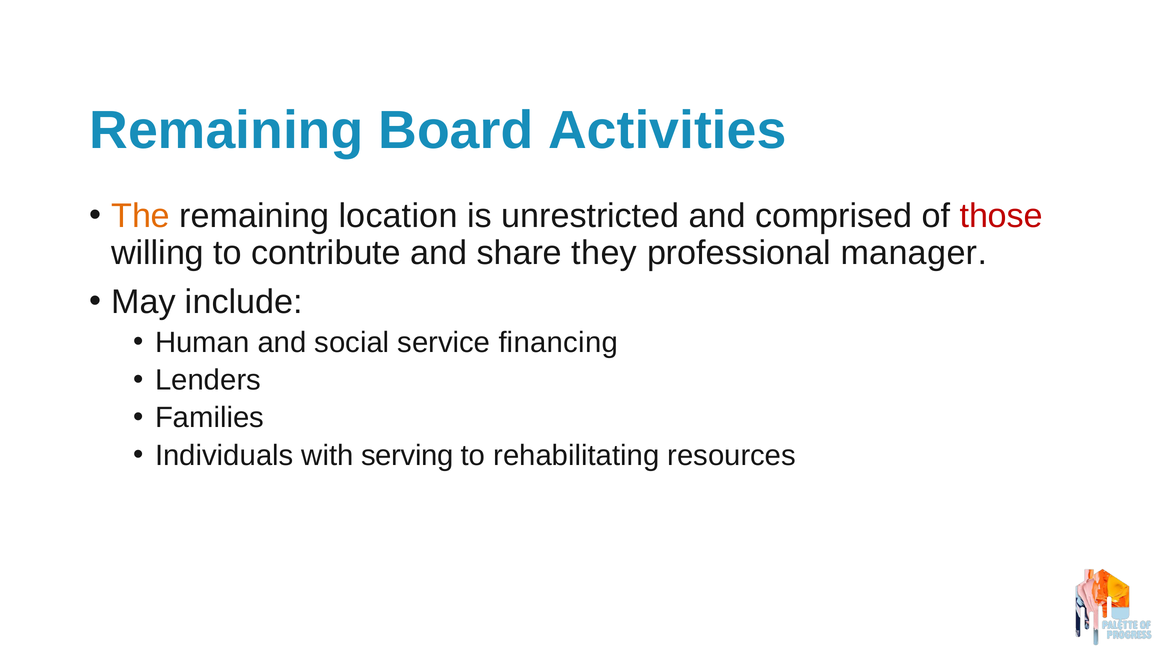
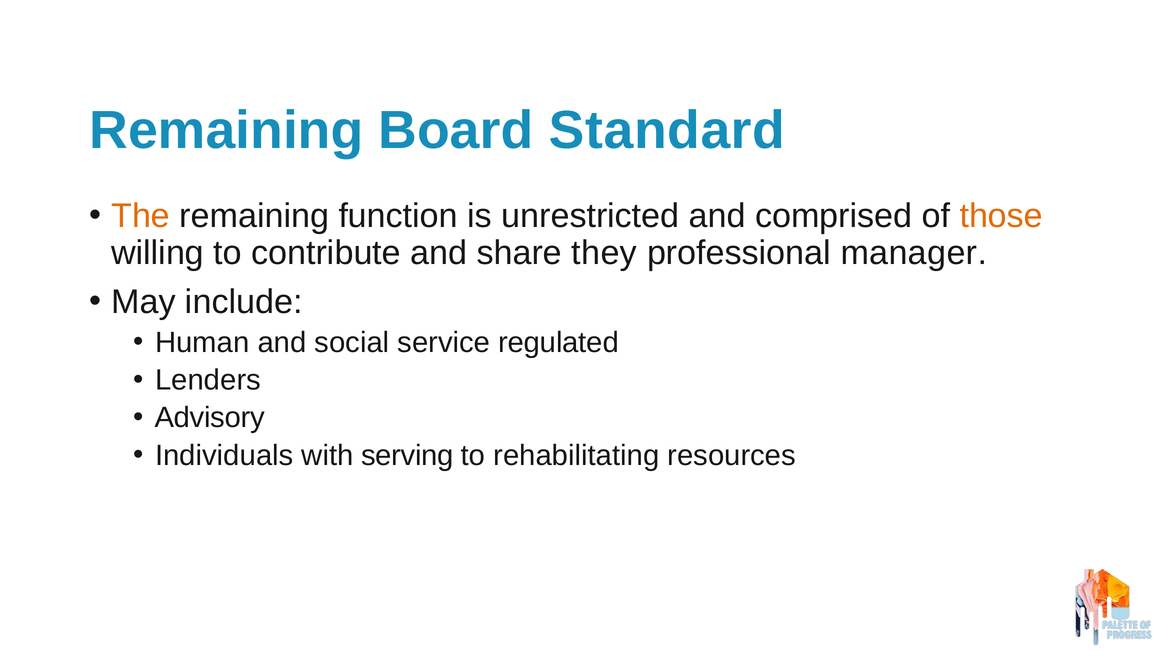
Activities: Activities -> Standard
location: location -> function
those colour: red -> orange
financing: financing -> regulated
Families: Families -> Advisory
